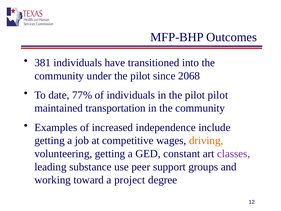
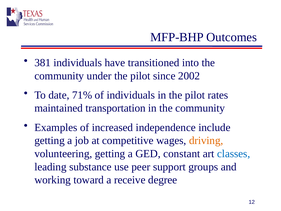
2068: 2068 -> 2002
77%: 77% -> 71%
pilot pilot: pilot -> rates
classes colour: purple -> blue
project: project -> receive
